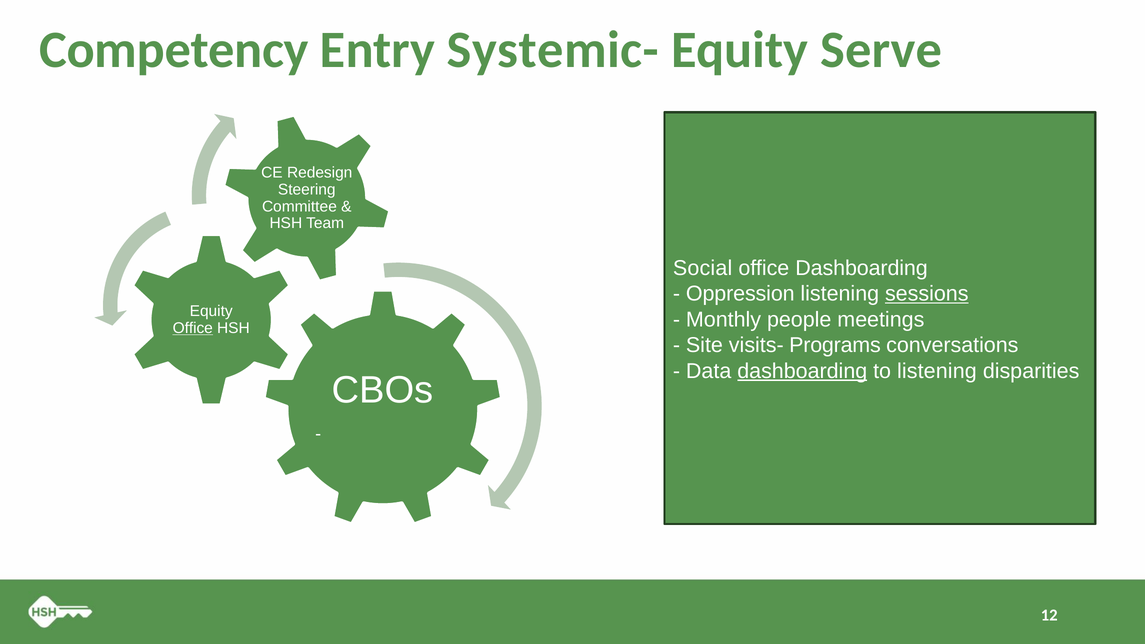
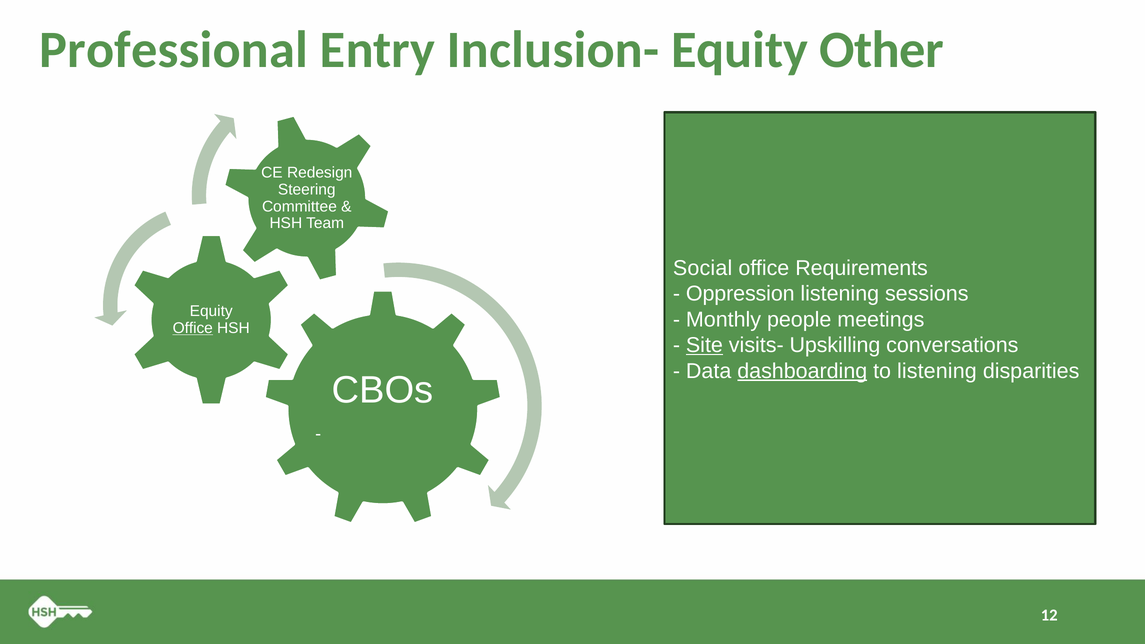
Competency: Competency -> Professional
Systemic-: Systemic- -> Inclusion-
Serve: Serve -> Other
office Dashboarding: Dashboarding -> Requirements
sessions underline: present -> none
Site underline: none -> present
Programs: Programs -> Upskilling
